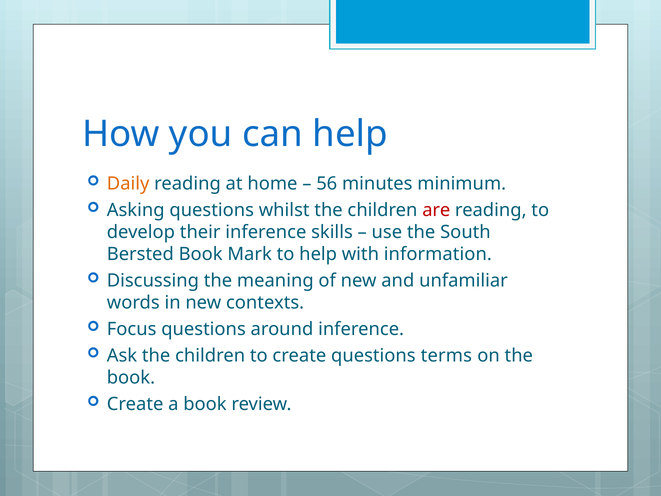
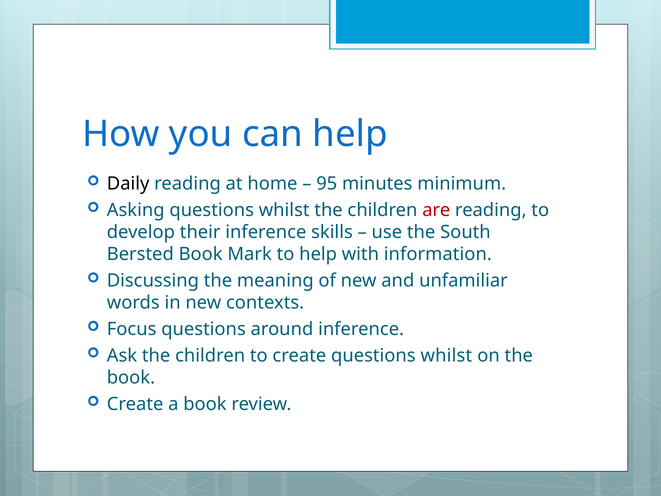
Daily colour: orange -> black
56: 56 -> 95
create questions terms: terms -> whilst
